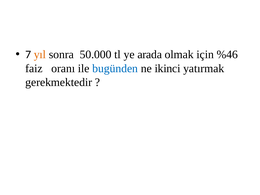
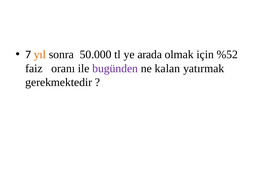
%46: %46 -> %52
bugünden colour: blue -> purple
ikinci: ikinci -> kalan
